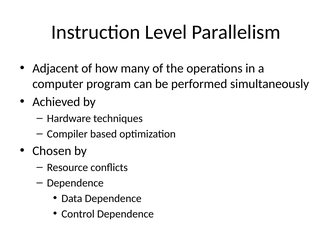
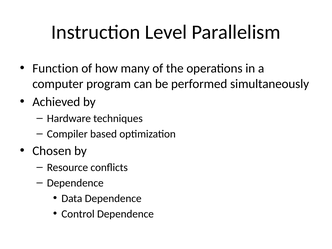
Adjacent: Adjacent -> Function
